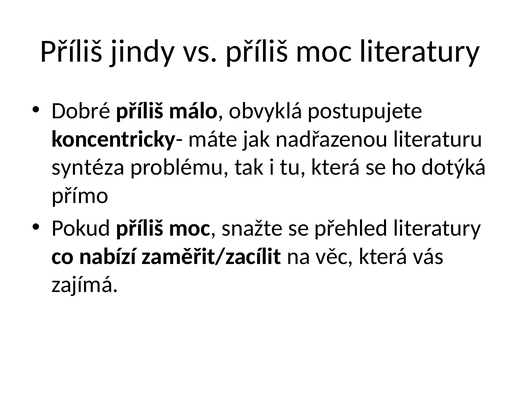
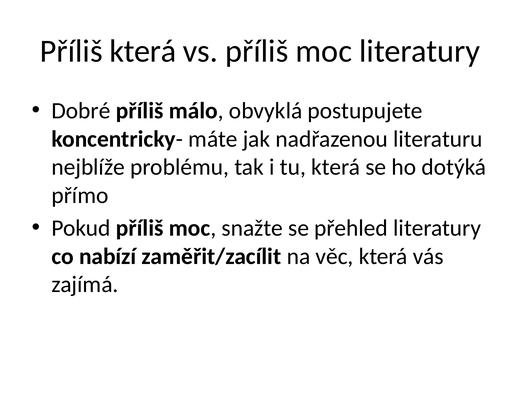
Příliš jindy: jindy -> která
syntéza: syntéza -> nejblíže
